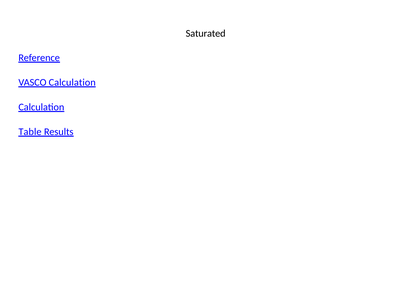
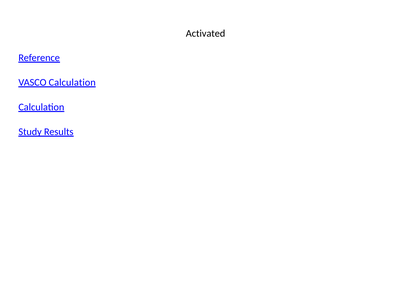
Saturated: Saturated -> Activated
Table: Table -> Study
